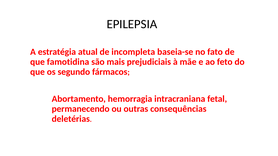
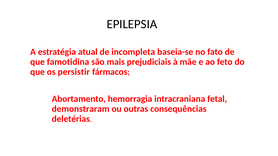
segundo: segundo -> persistir
permanecendo: permanecendo -> demonstraram
